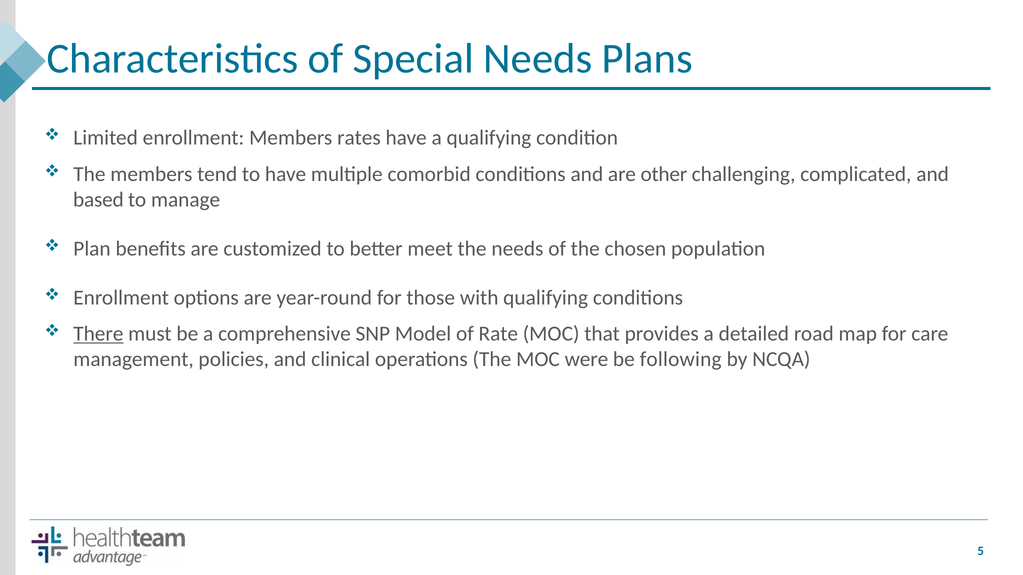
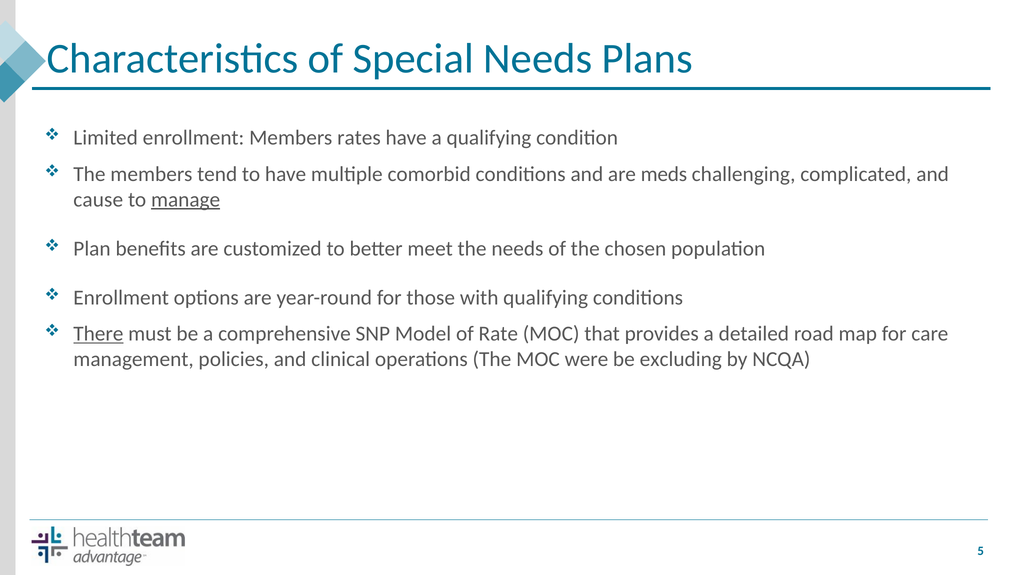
other: other -> meds
based: based -> cause
manage underline: none -> present
following: following -> excluding
